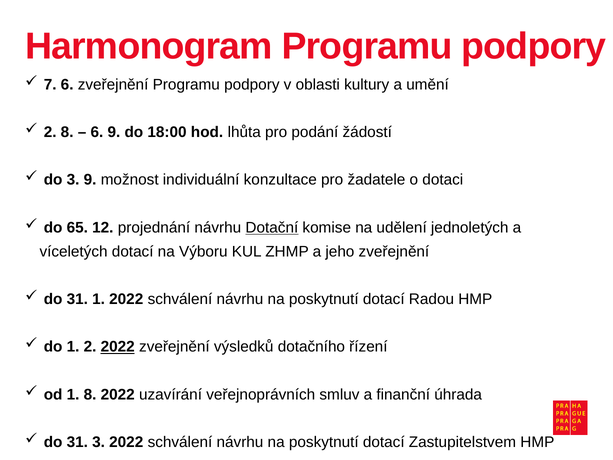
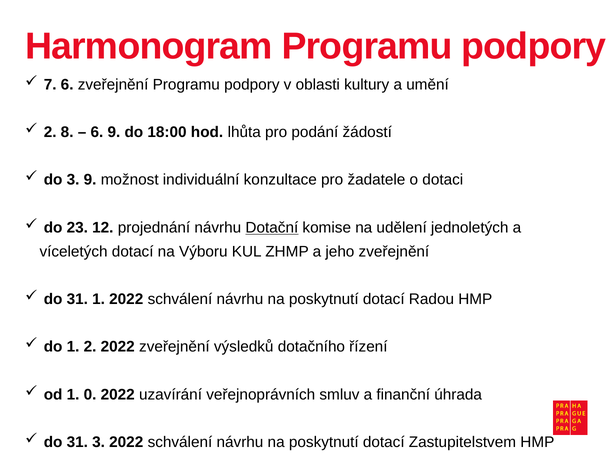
65: 65 -> 23
2022 at (118, 347) underline: present -> none
1 8: 8 -> 0
